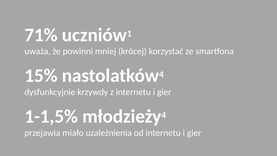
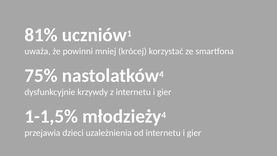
71%: 71% -> 81%
15%: 15% -> 75%
miało: miało -> dzieci
